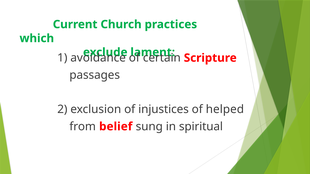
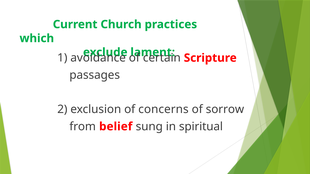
injustices: injustices -> concerns
helped: helped -> sorrow
